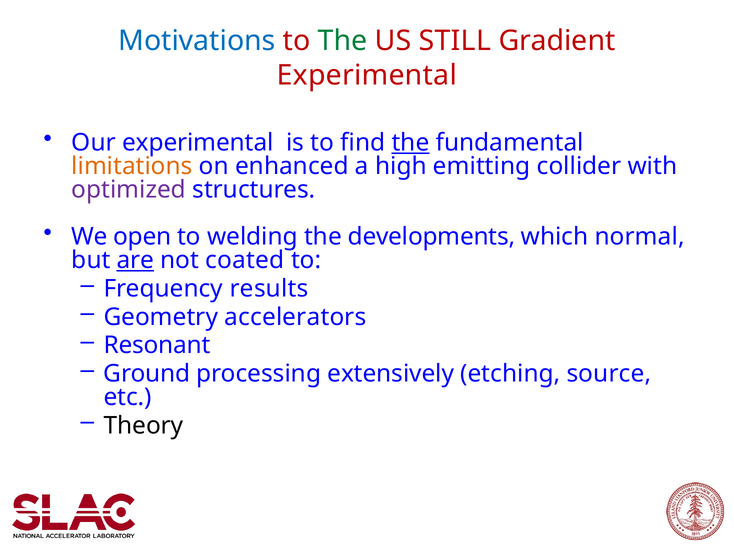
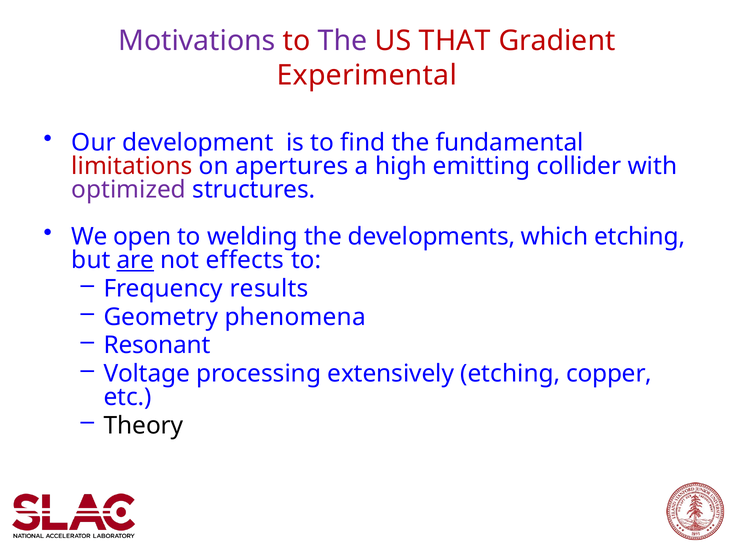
Motivations colour: blue -> purple
The at (343, 41) colour: green -> purple
STILL: STILL -> THAT
Our experimental: experimental -> development
the at (410, 143) underline: present -> none
limitations colour: orange -> red
enhanced: enhanced -> apertures
which normal: normal -> etching
coated: coated -> effects
accelerators: accelerators -> phenomena
Ground: Ground -> Voltage
source: source -> copper
